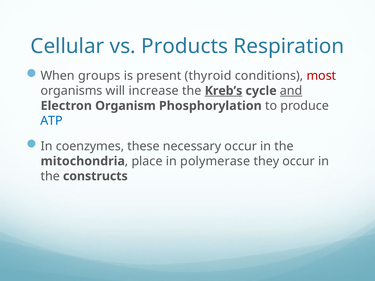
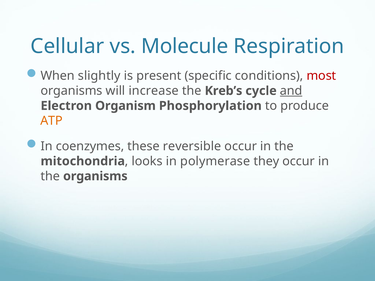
Products: Products -> Molecule
groups: groups -> slightly
thyroid: thyroid -> specific
Kreb’s underline: present -> none
ATP colour: blue -> orange
necessary: necessary -> reversible
place: place -> looks
the constructs: constructs -> organisms
